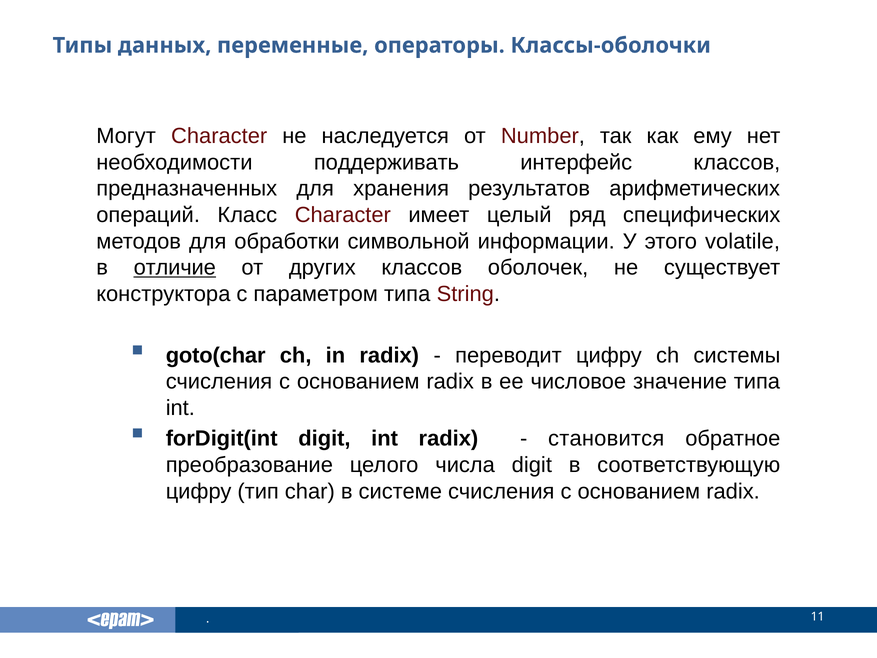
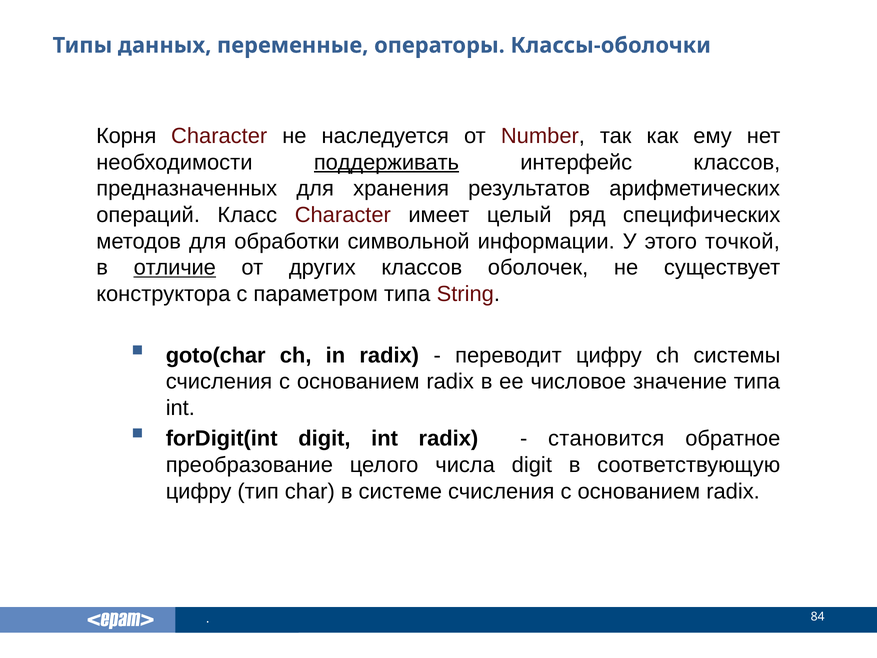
Могут: Могут -> Корня
поддерживать underline: none -> present
volatile: volatile -> точкой
11: 11 -> 84
